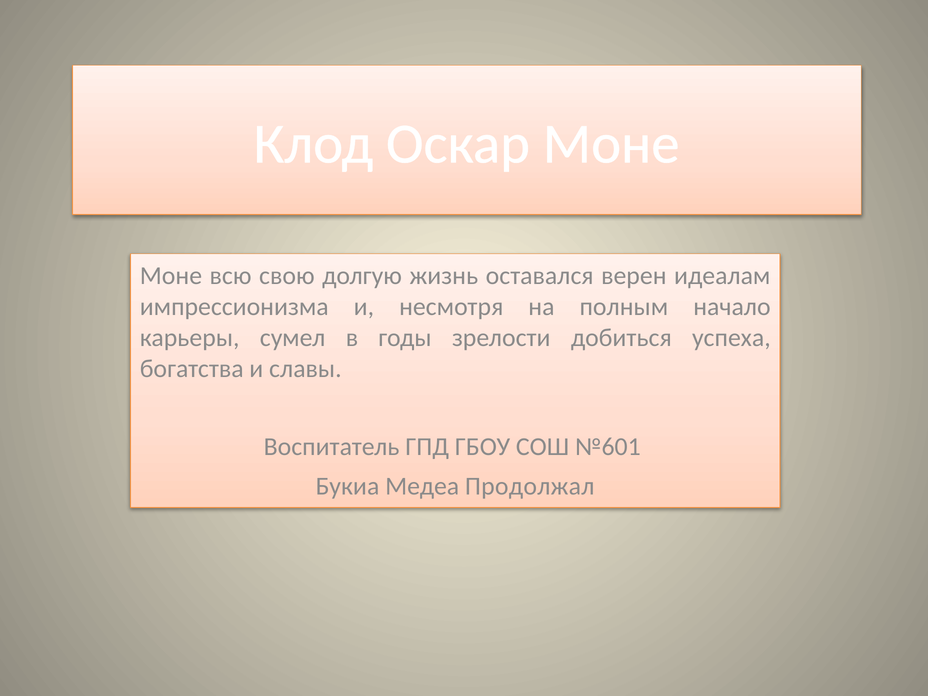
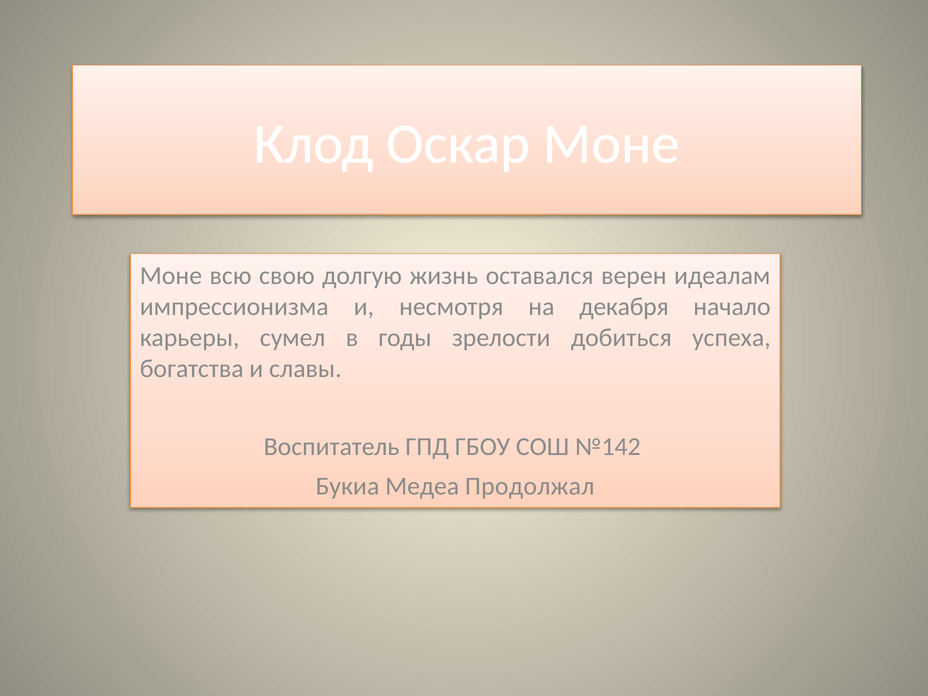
полным: полным -> декабря
№601: №601 -> №142
